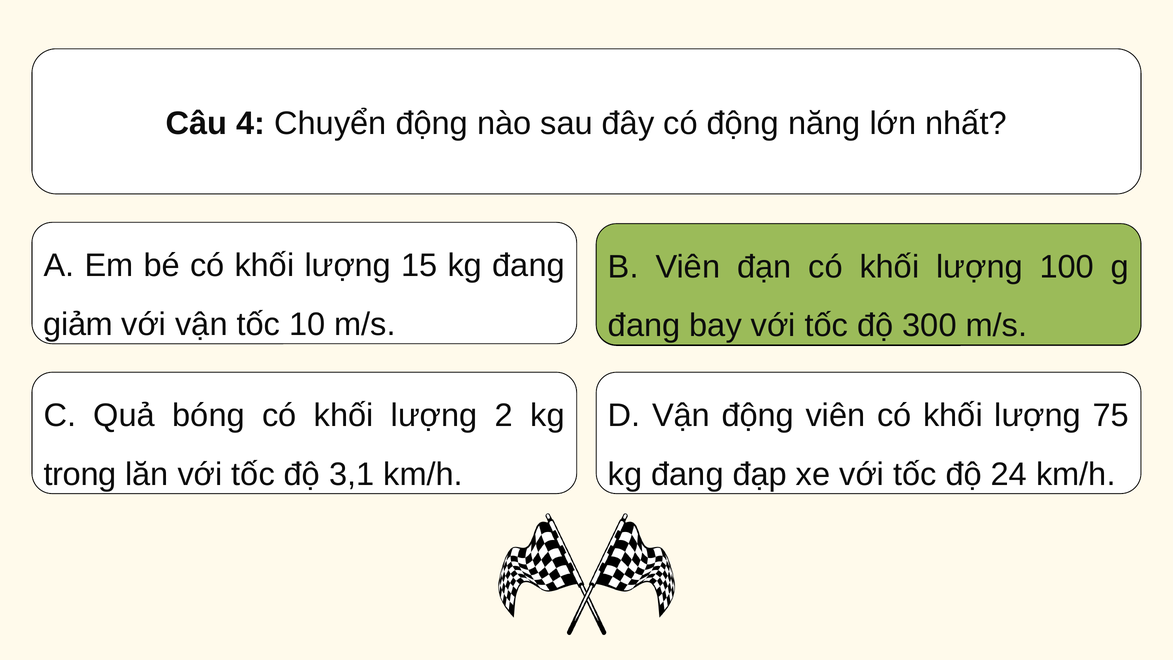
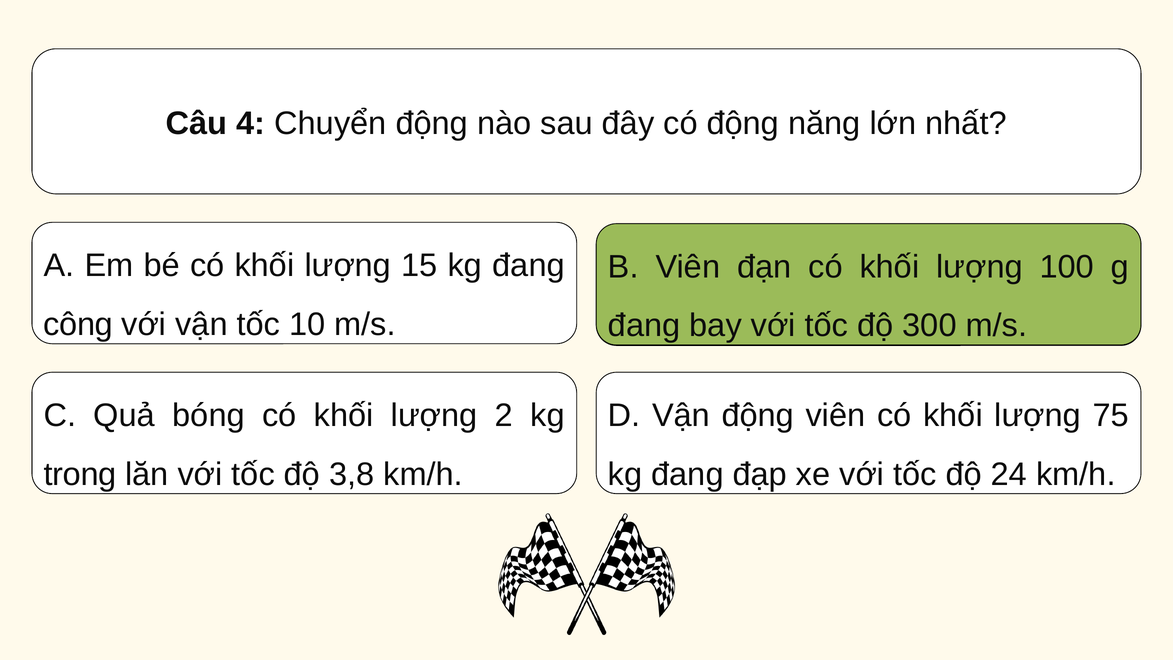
giảm: giảm -> công
3,1: 3,1 -> 3,8
